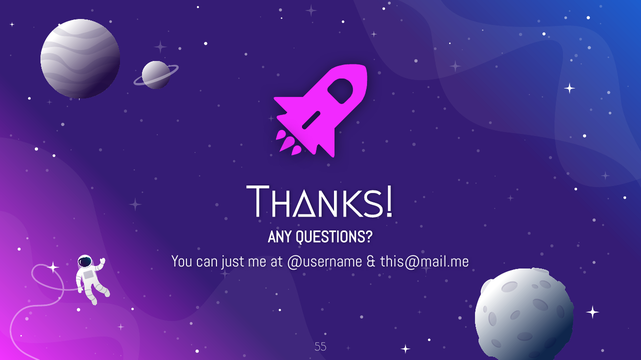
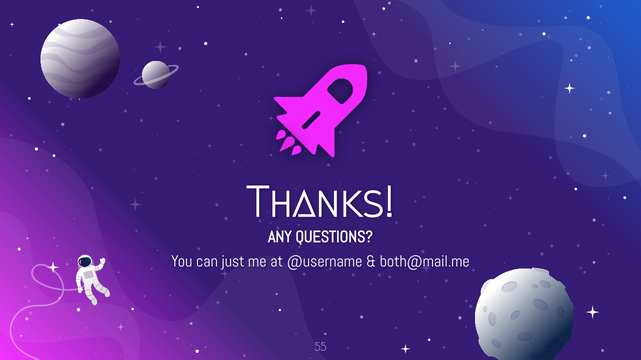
this@mail.me: this@mail.me -> both@mail.me
